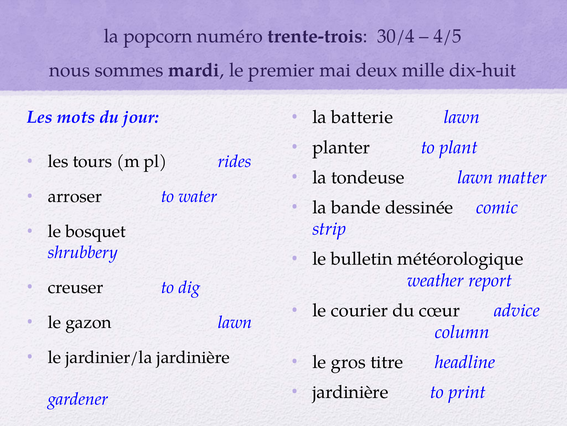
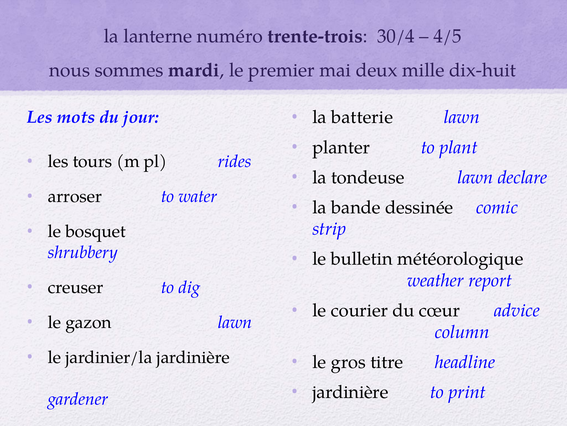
popcorn: popcorn -> lanterne
matter: matter -> declare
